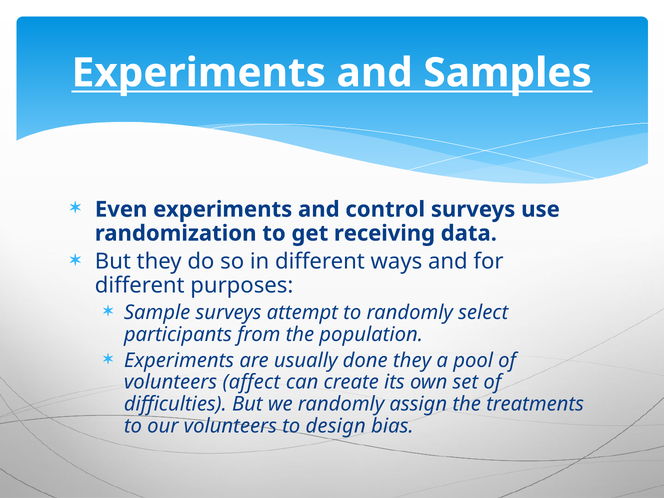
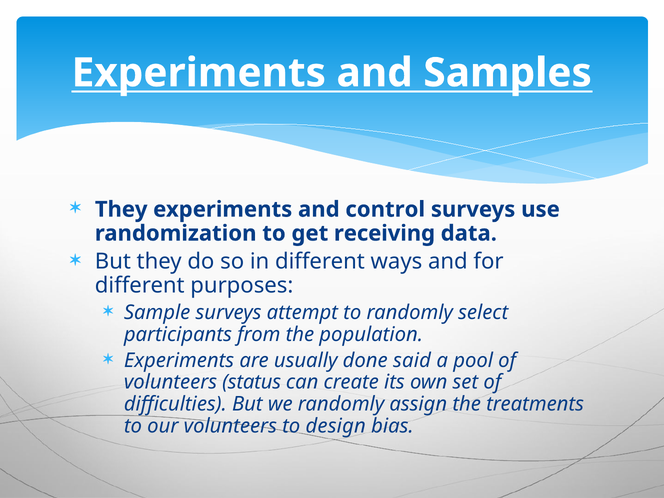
Even at (121, 209): Even -> They
done they: they -> said
affect: affect -> status
